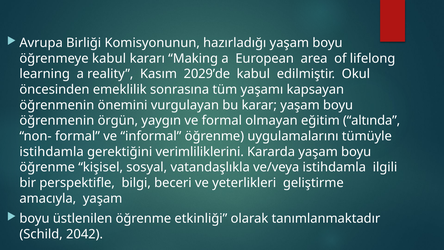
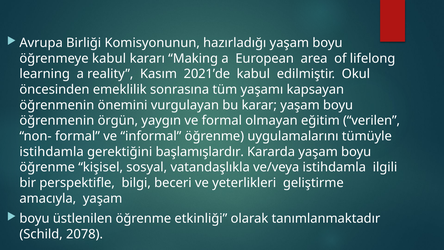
2029’de: 2029’de -> 2021’de
altında: altında -> verilen
verimliliklerini: verimliliklerini -> başlamışlardır
2042: 2042 -> 2078
